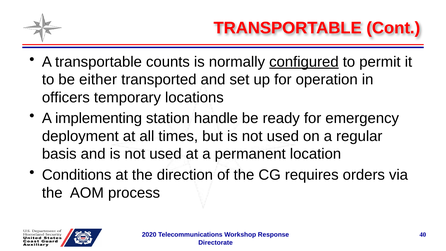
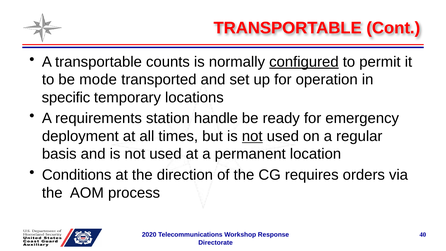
either: either -> mode
officers: officers -> specific
implementing: implementing -> requirements
not at (252, 136) underline: none -> present
